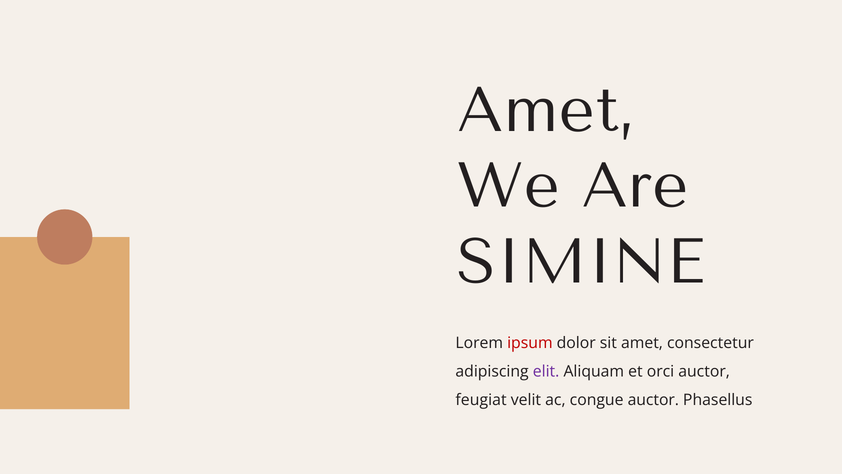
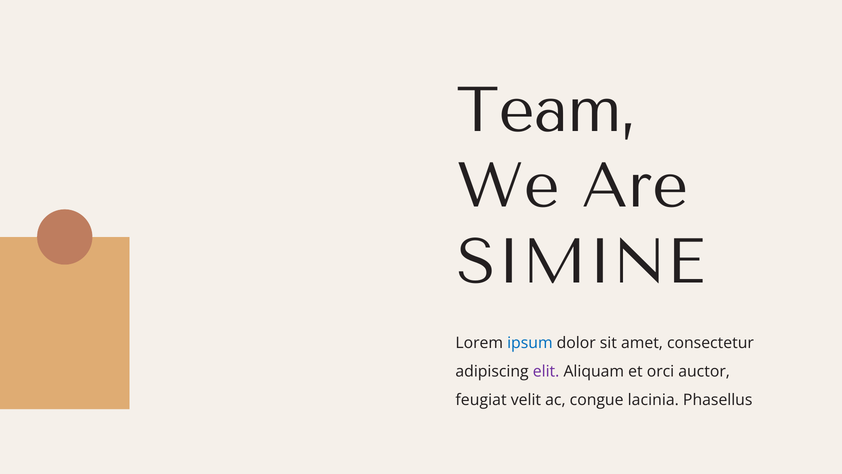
Amet at (547, 110): Amet -> Team
ipsum colour: red -> blue
congue auctor: auctor -> lacinia
